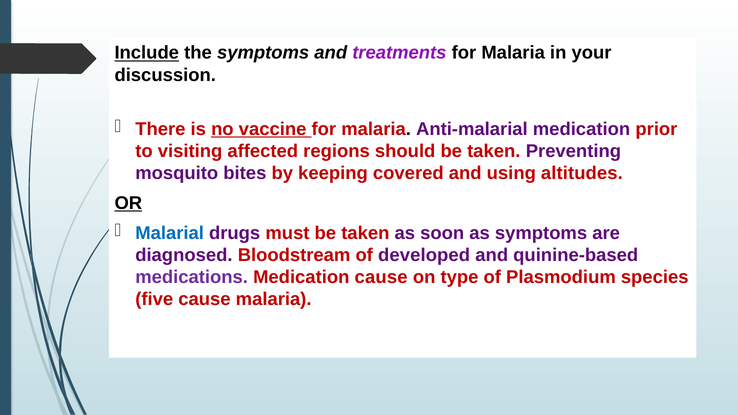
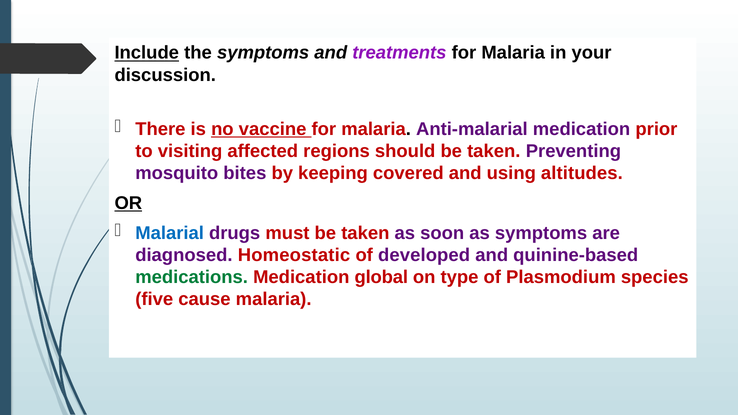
Bloodstream: Bloodstream -> Homeostatic
medications colour: purple -> green
Medication cause: cause -> global
